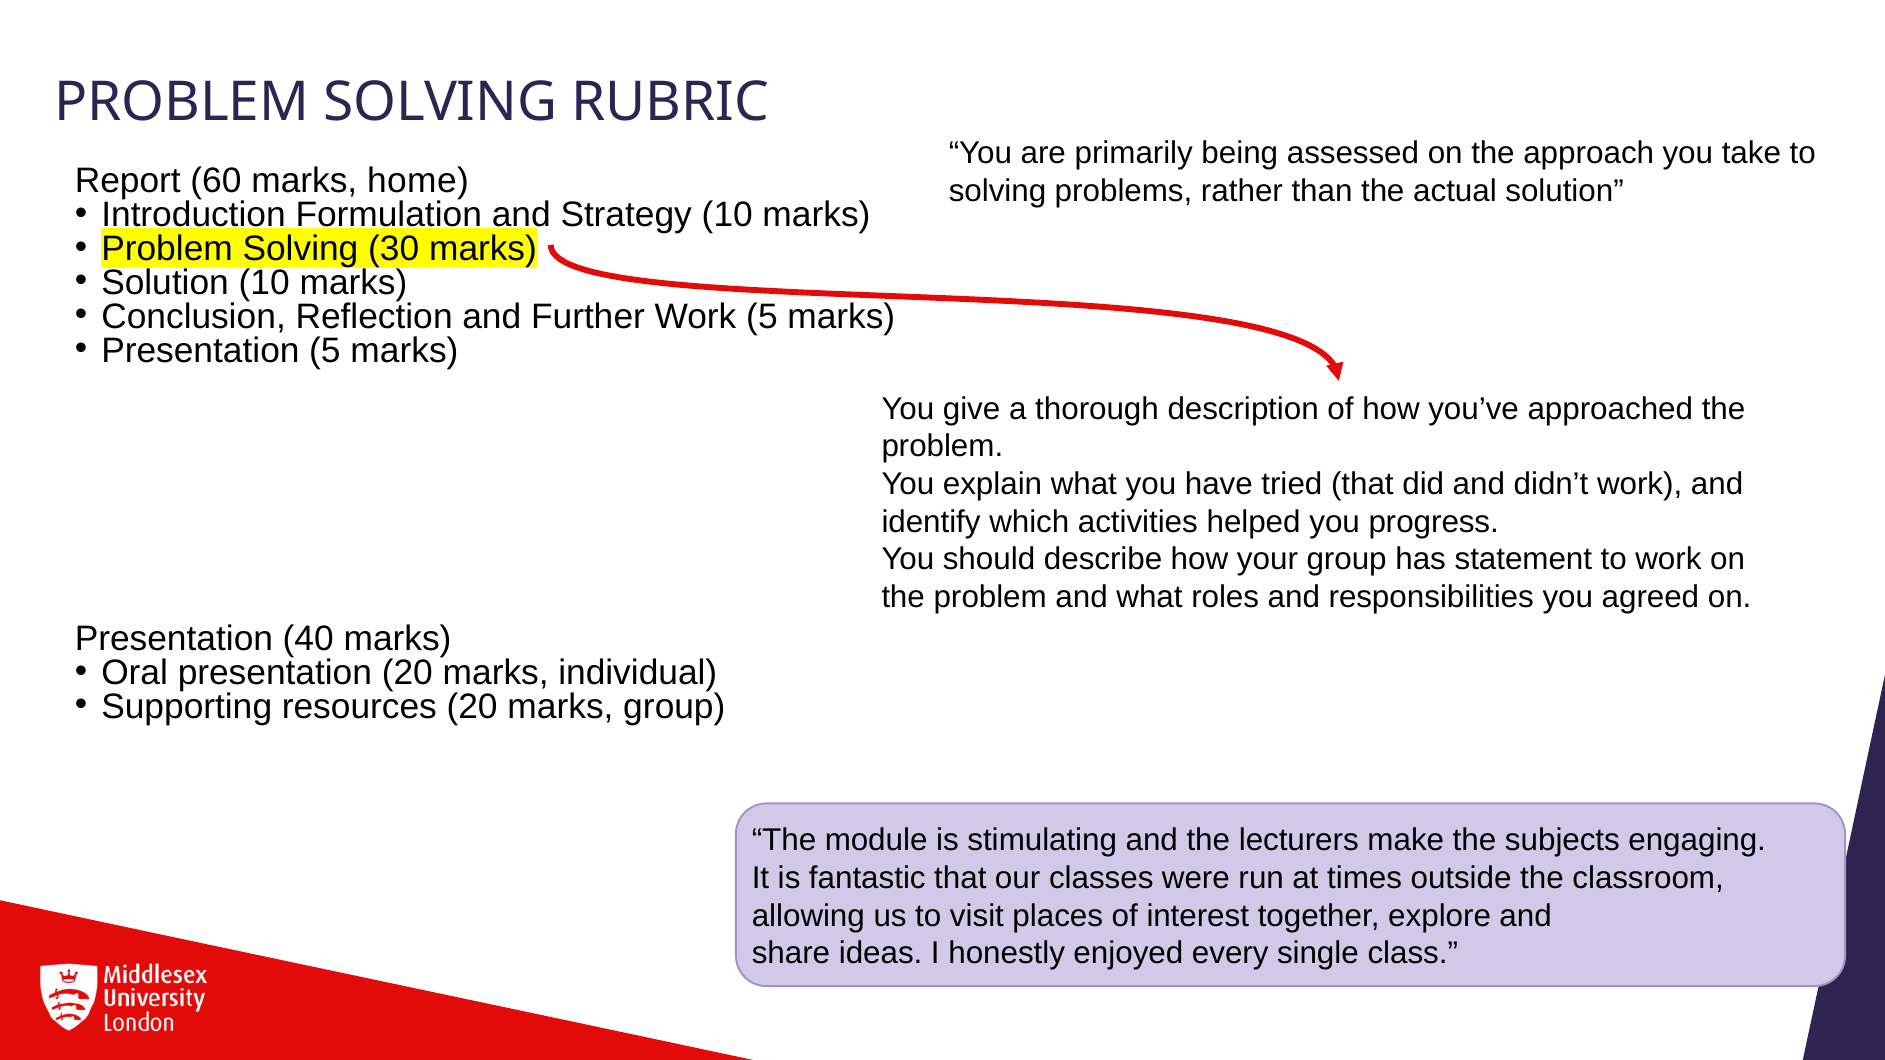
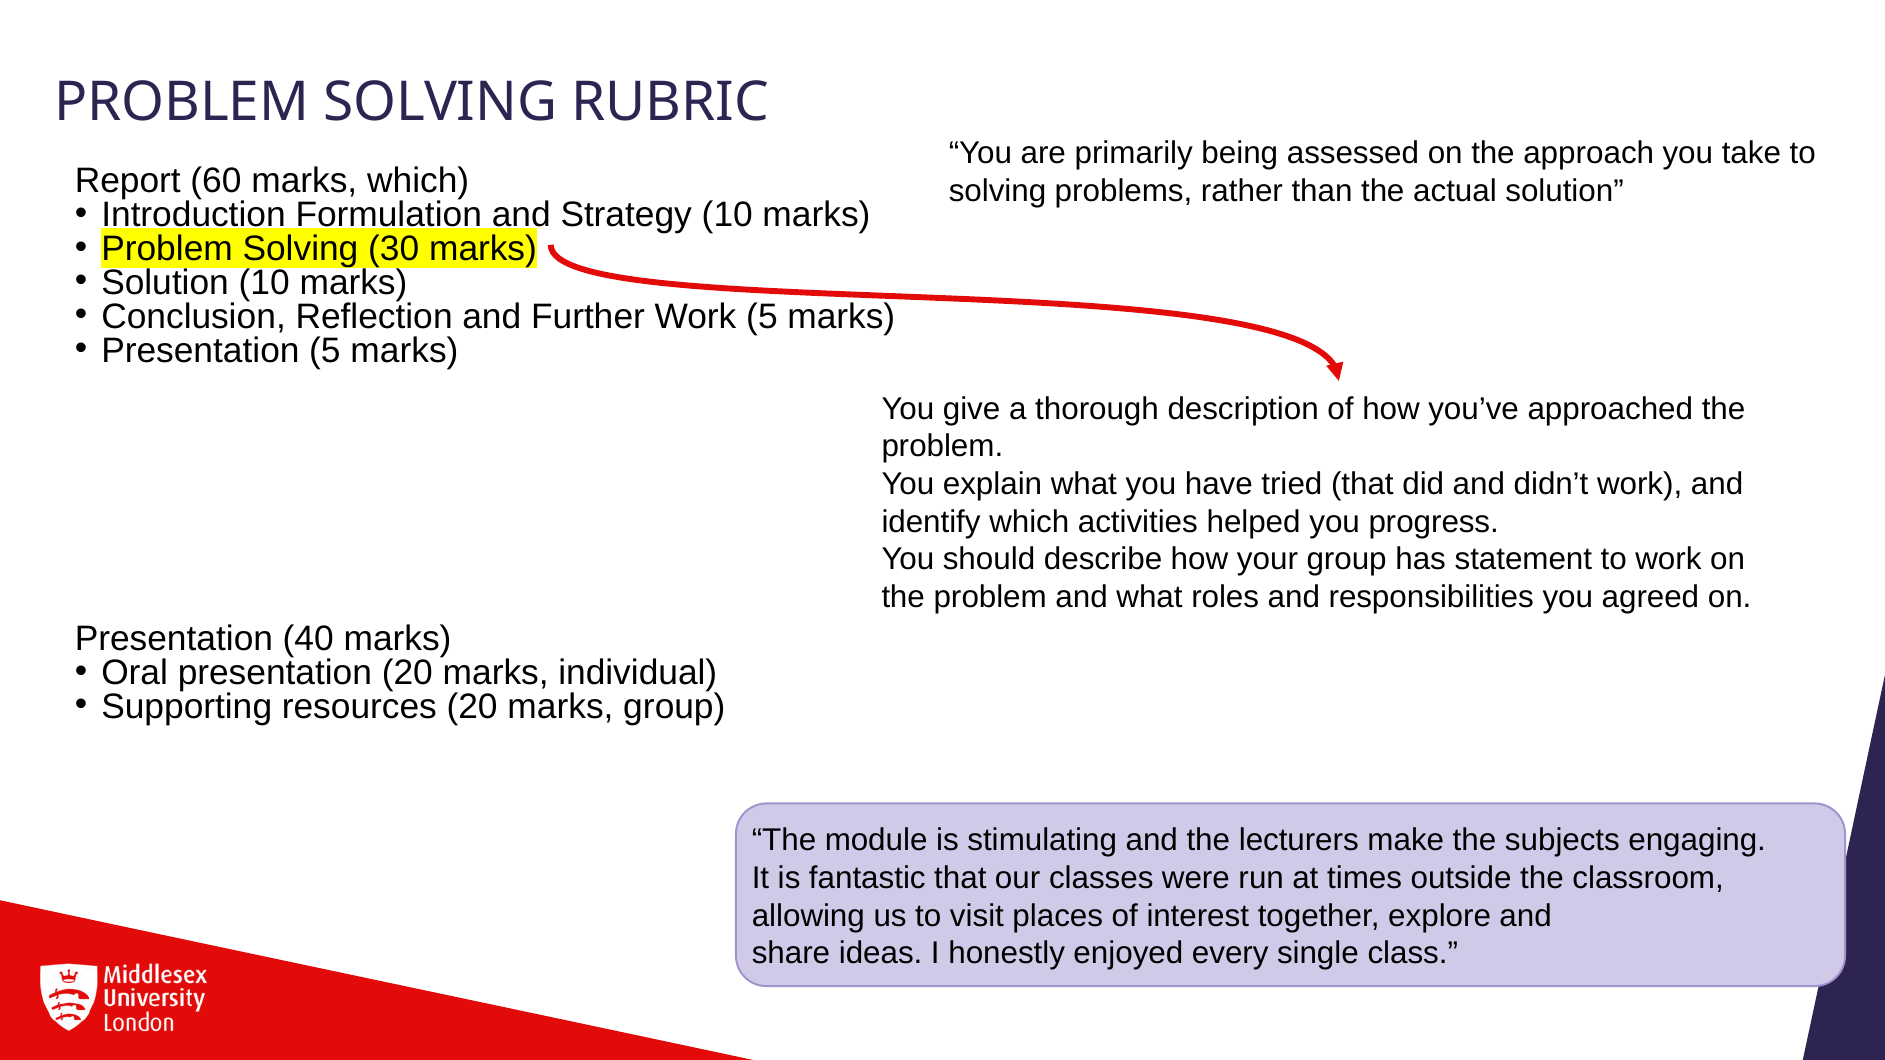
marks home: home -> which
